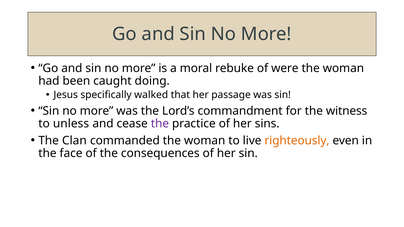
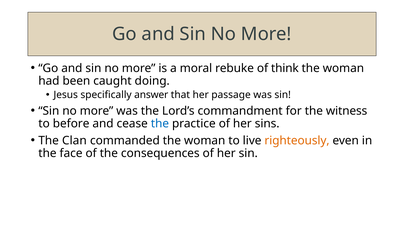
were: were -> think
walked: walked -> answer
unless: unless -> before
the at (160, 124) colour: purple -> blue
